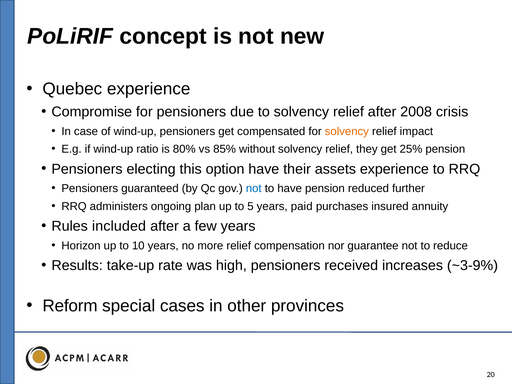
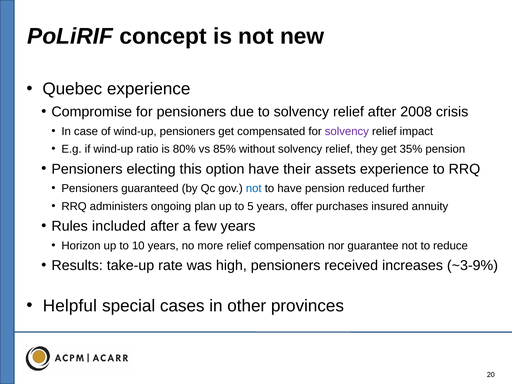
solvency at (347, 131) colour: orange -> purple
25%: 25% -> 35%
paid: paid -> offer
Reform: Reform -> Helpful
